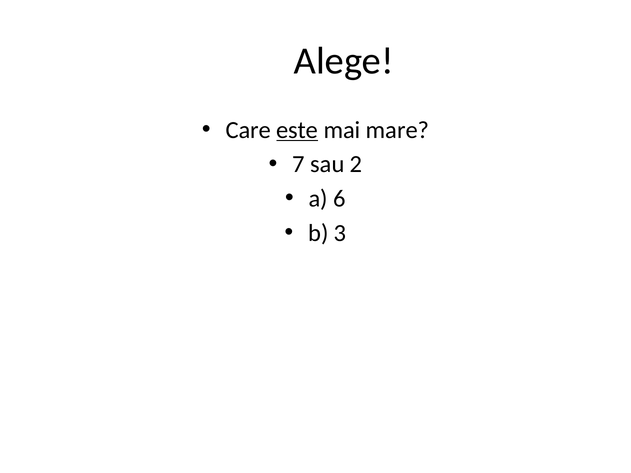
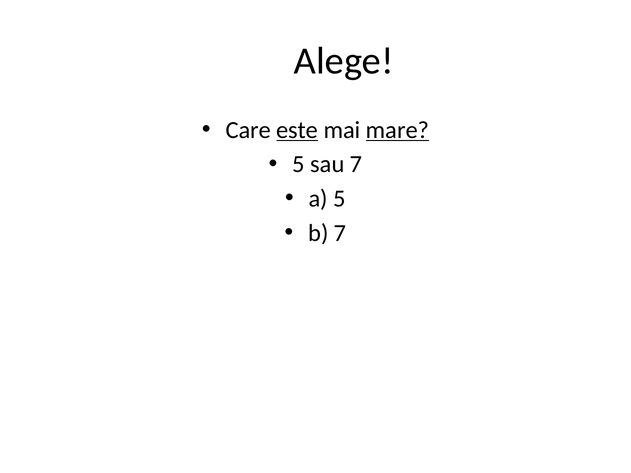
mare underline: none -> present
7 at (299, 164): 7 -> 5
sau 2: 2 -> 7
a 6: 6 -> 5
b 3: 3 -> 7
